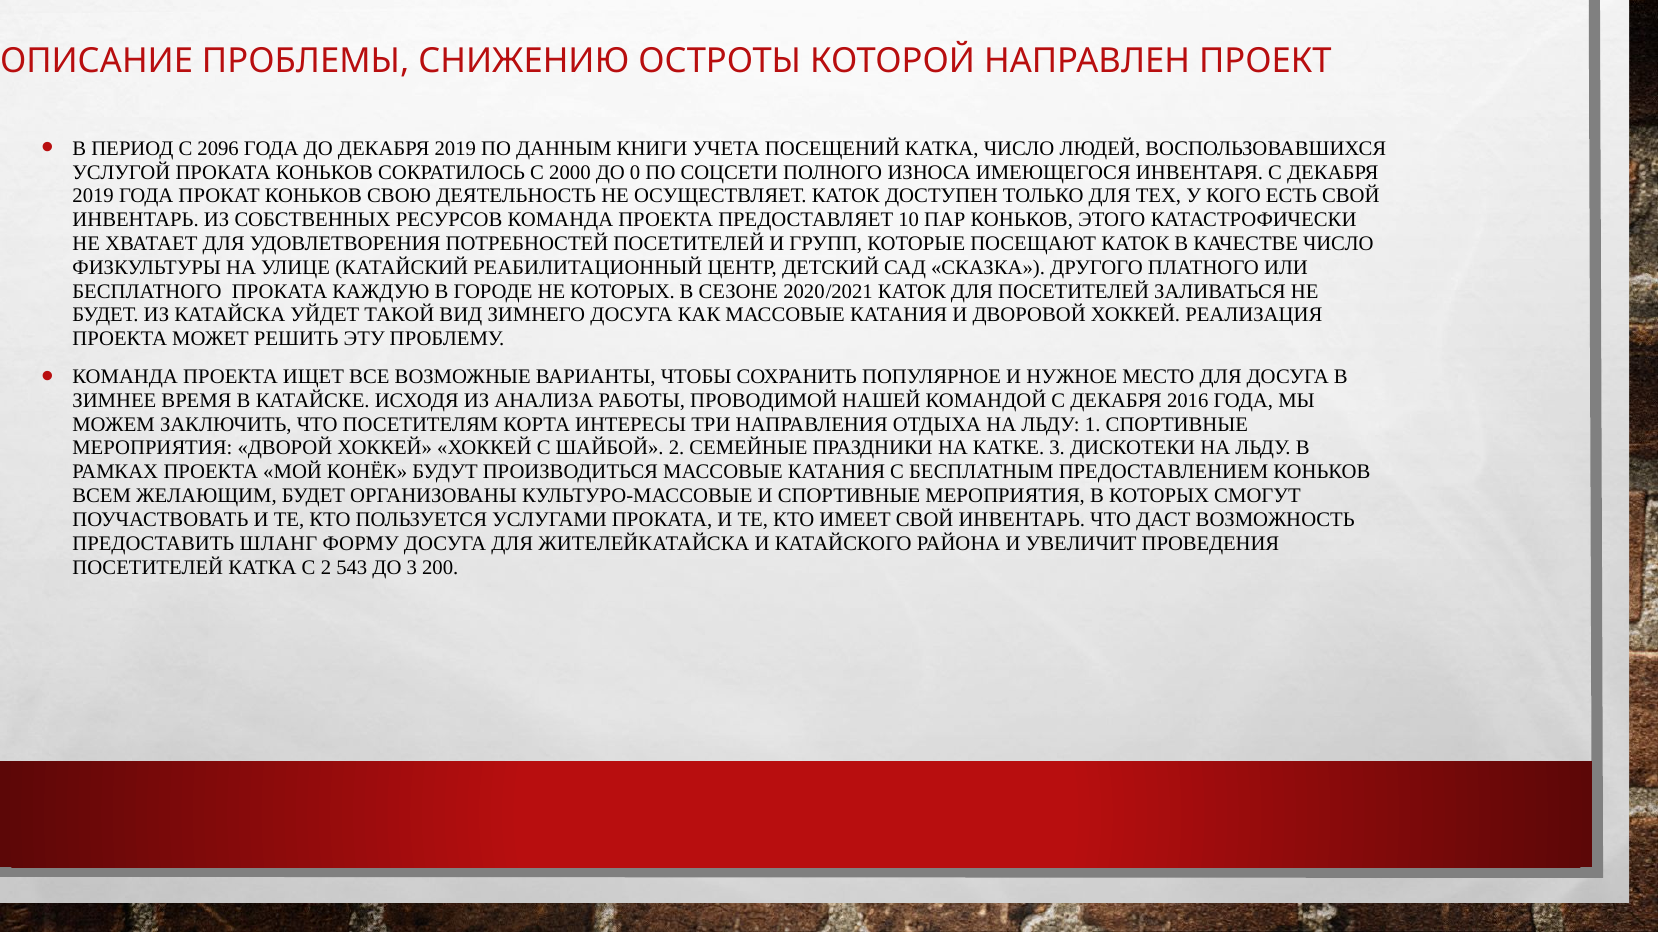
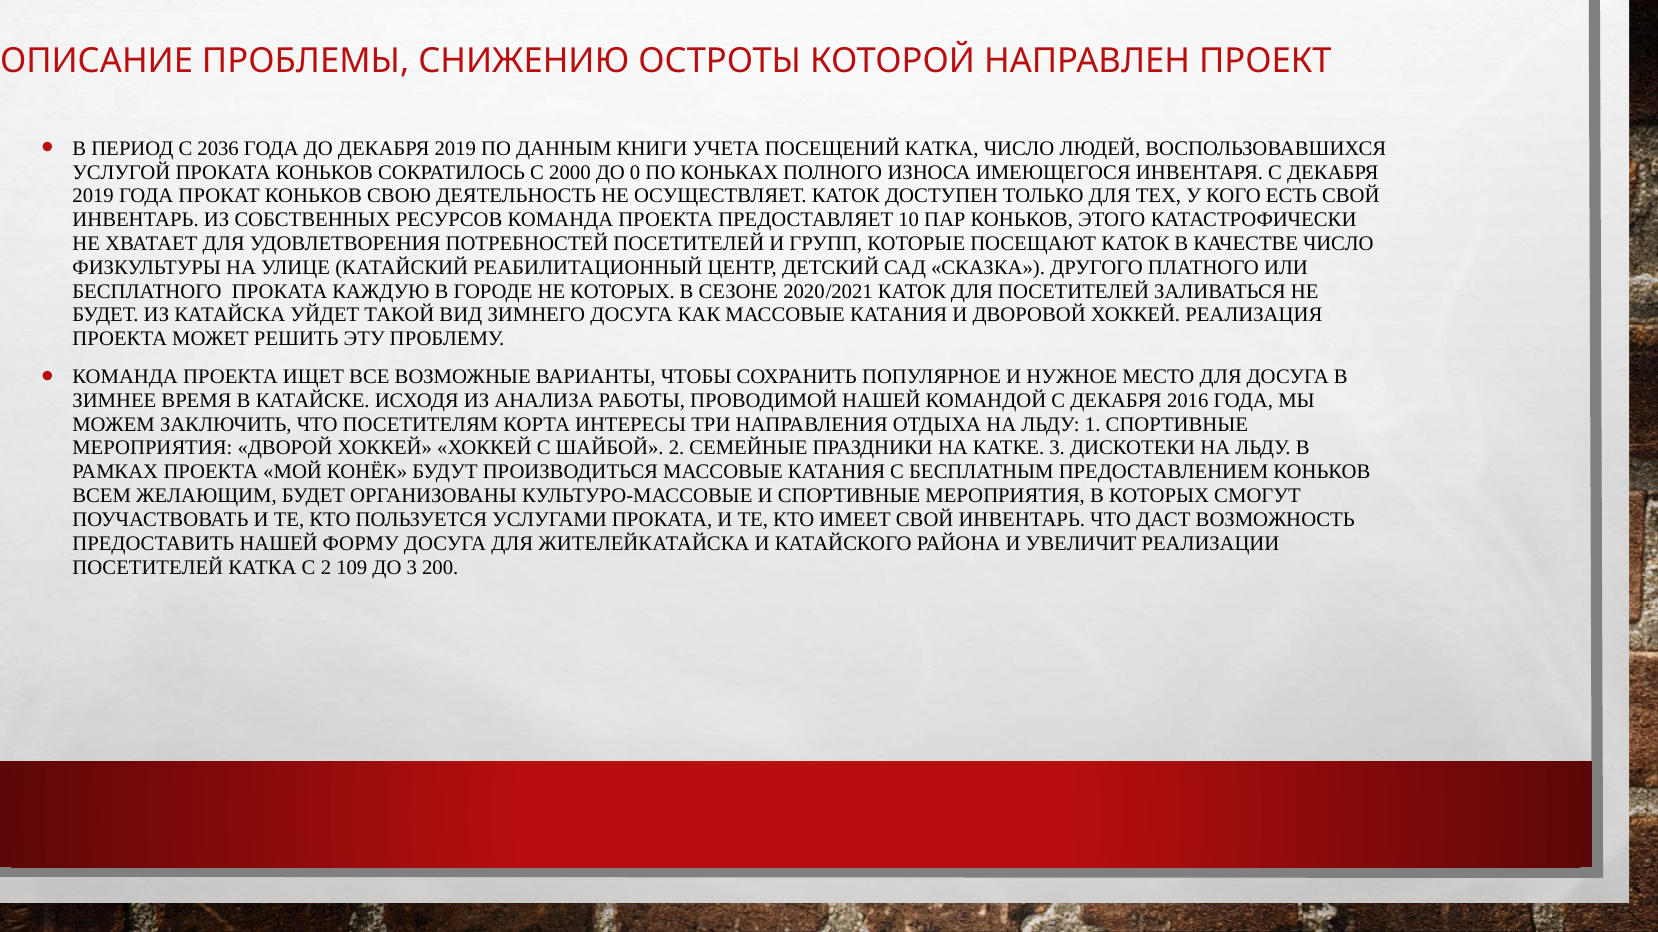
2096: 2096 -> 2036
СОЦСЕТИ: СОЦСЕТИ -> КОНЬКАХ
ПРЕДОСТАВИТЬ ШЛАНГ: ШЛАНГ -> НАШЕЙ
ПРОВЕДЕНИЯ: ПРОВЕДЕНИЯ -> РЕАЛИЗАЦИИ
543: 543 -> 109
